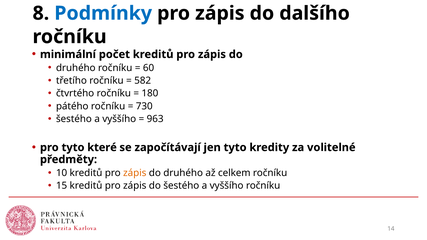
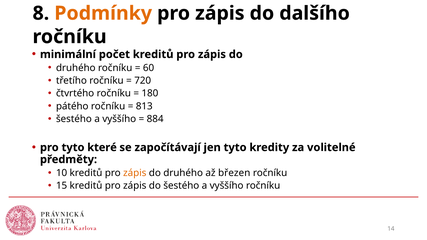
Podmínky colour: blue -> orange
582: 582 -> 720
730: 730 -> 813
963: 963 -> 884
celkem: celkem -> březen
